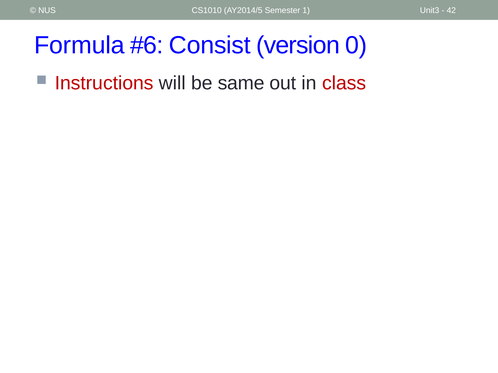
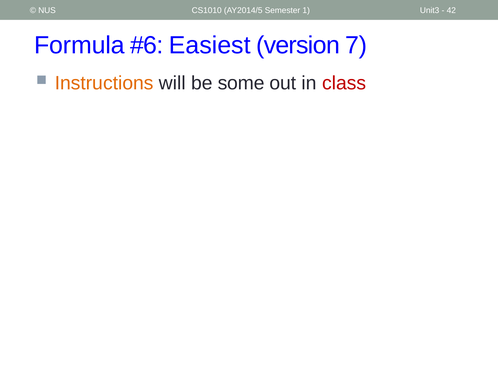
Consist: Consist -> Easiest
0: 0 -> 7
Instructions colour: red -> orange
same: same -> some
